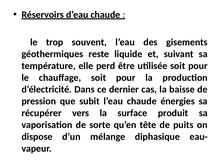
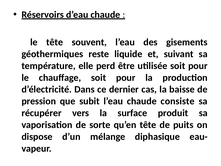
le trop: trop -> tête
énergies: énergies -> consiste
